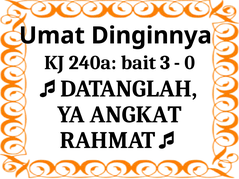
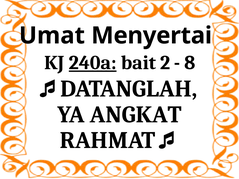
Dinginnya: Dinginnya -> Menyertai
240a underline: none -> present
3: 3 -> 2
0: 0 -> 8
